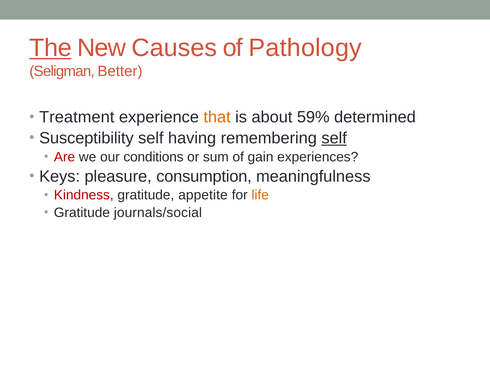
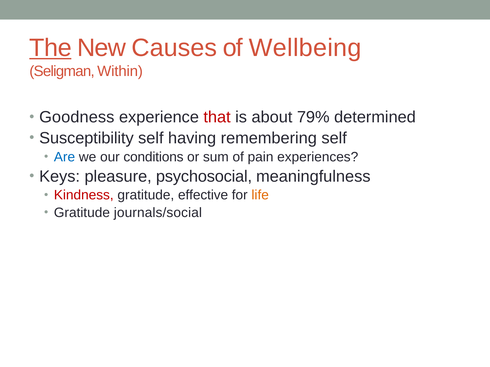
Pathology: Pathology -> Wellbeing
Better: Better -> Within
Treatment: Treatment -> Goodness
that colour: orange -> red
59%: 59% -> 79%
self at (334, 138) underline: present -> none
Are colour: red -> blue
gain: gain -> pain
consumption: consumption -> psychosocial
appetite: appetite -> effective
